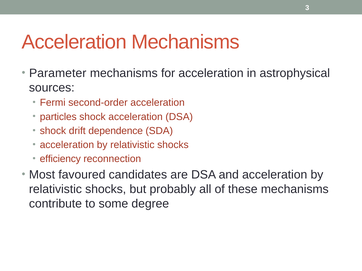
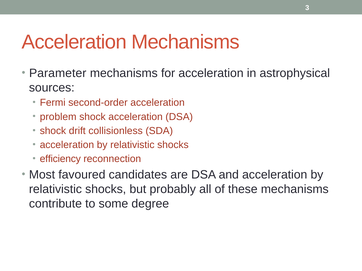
particles: particles -> problem
dependence: dependence -> collisionless
